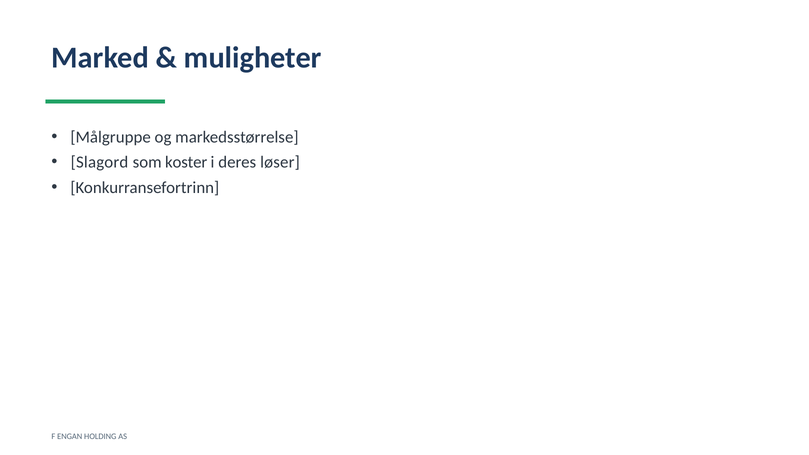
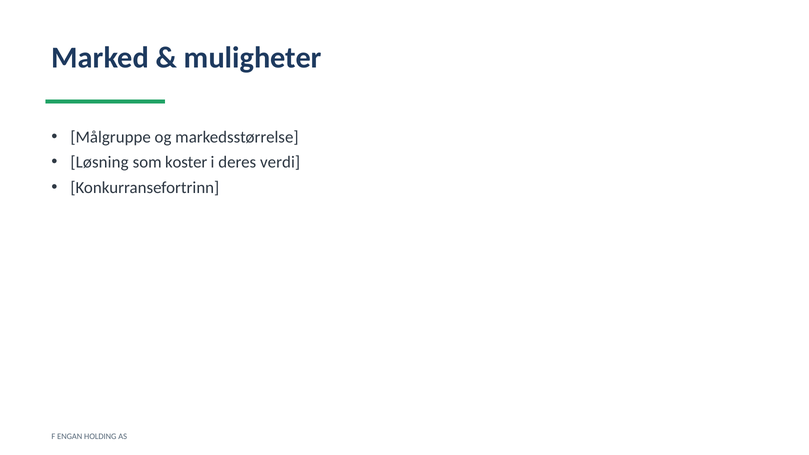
Slagord: Slagord -> Løsning
løser: løser -> verdi
